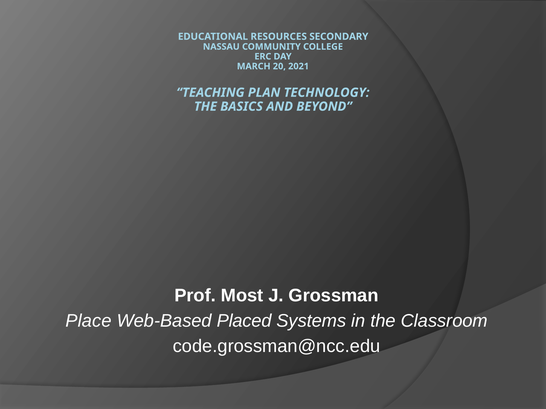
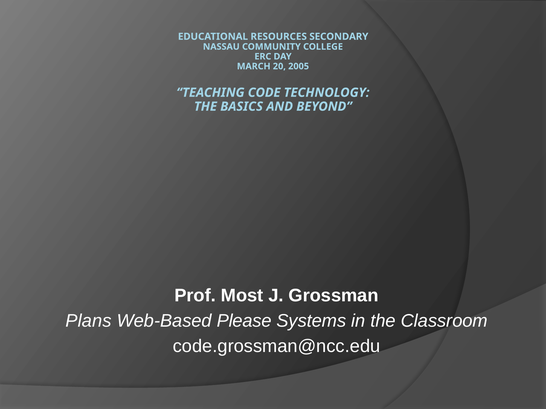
2021: 2021 -> 2005
PLAN: PLAN -> CODE
Place: Place -> Plans
Placed: Placed -> Please
